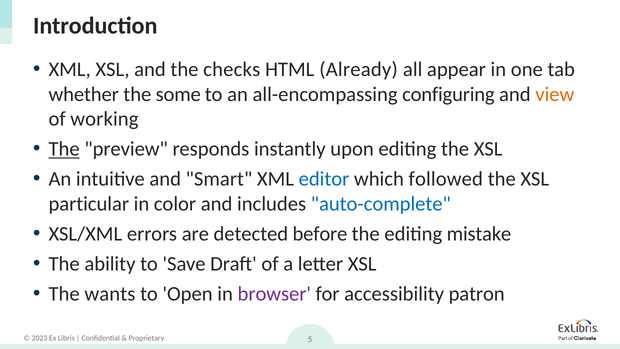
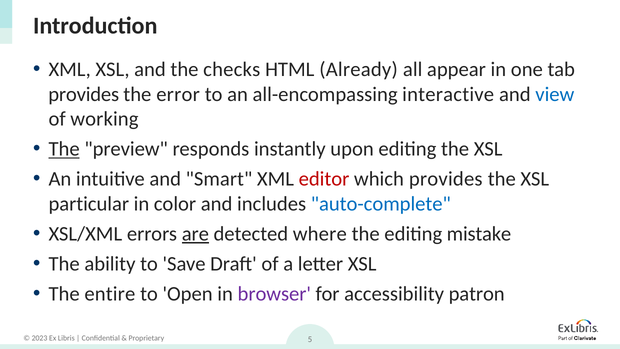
whether at (84, 94): whether -> provides
some: some -> error
configuring: configuring -> interactive
view colour: orange -> blue
editor colour: blue -> red
which followed: followed -> provides
are underline: none -> present
before: before -> where
wants: wants -> entire
